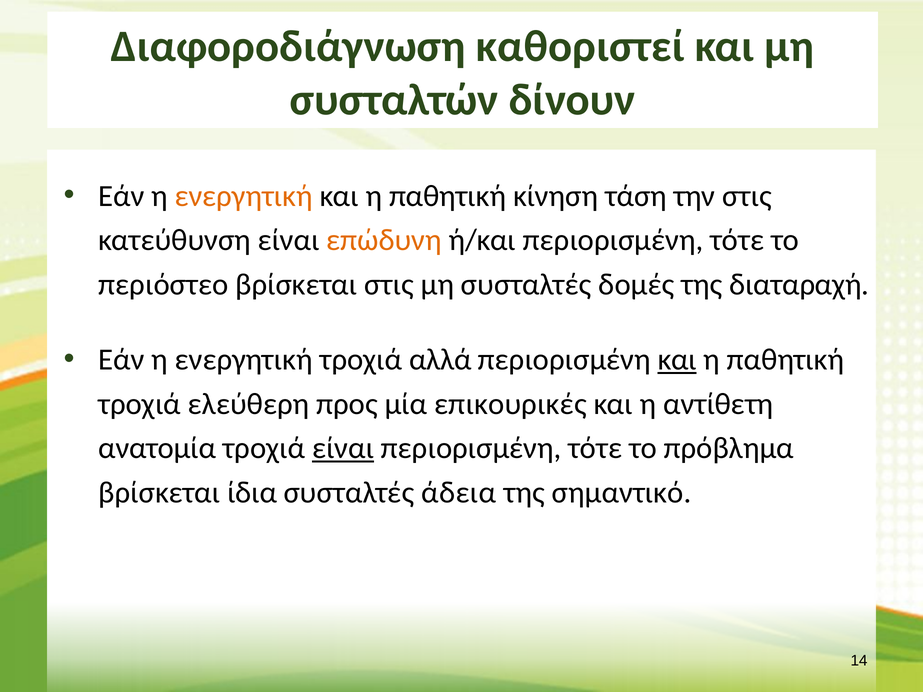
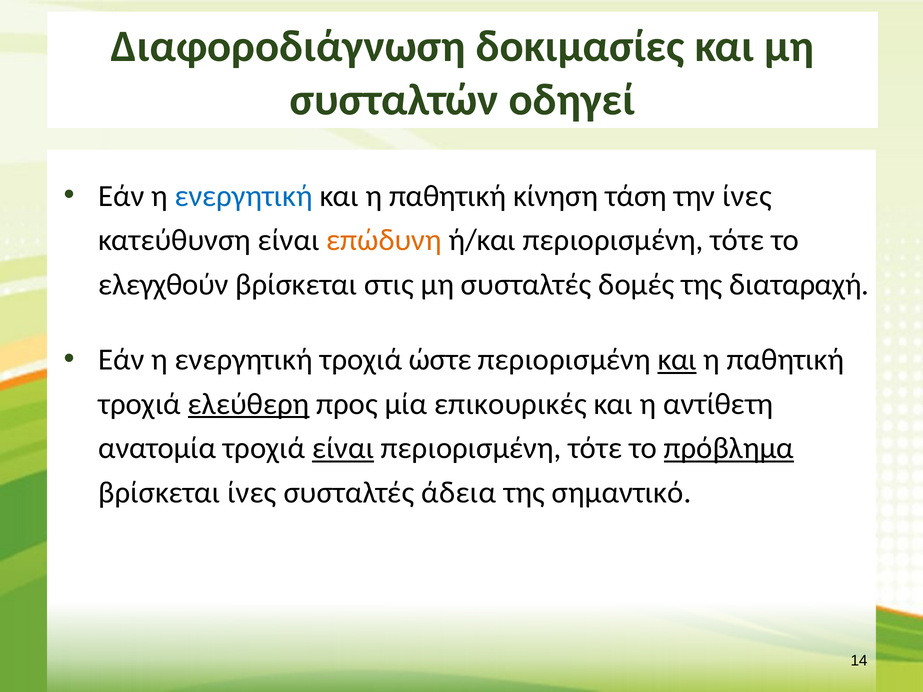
καθοριστεί: καθοριστεί -> δοκιμασίες
δίνουν: δίνουν -> οδηγεί
ενεργητική at (244, 196) colour: orange -> blue
την στις: στις -> ίνες
περιόστεο: περιόστεο -> ελεγχθούν
αλλά: αλλά -> ώστε
ελεύθερη underline: none -> present
πρόβλημα underline: none -> present
βρίσκεται ίδια: ίδια -> ίνες
